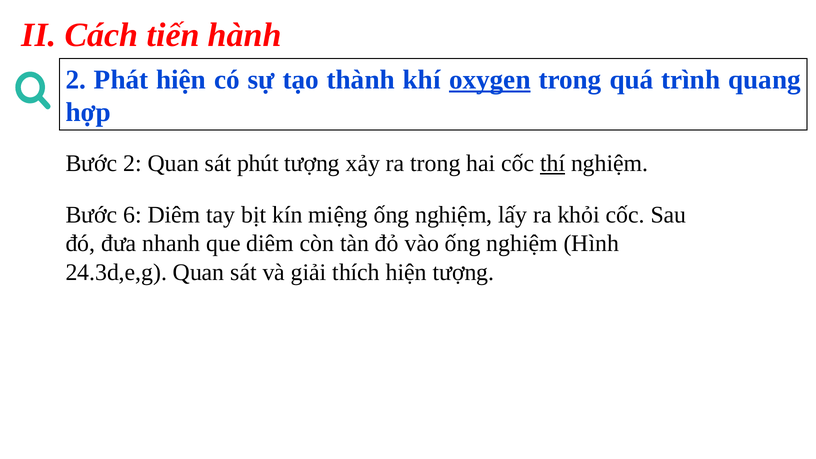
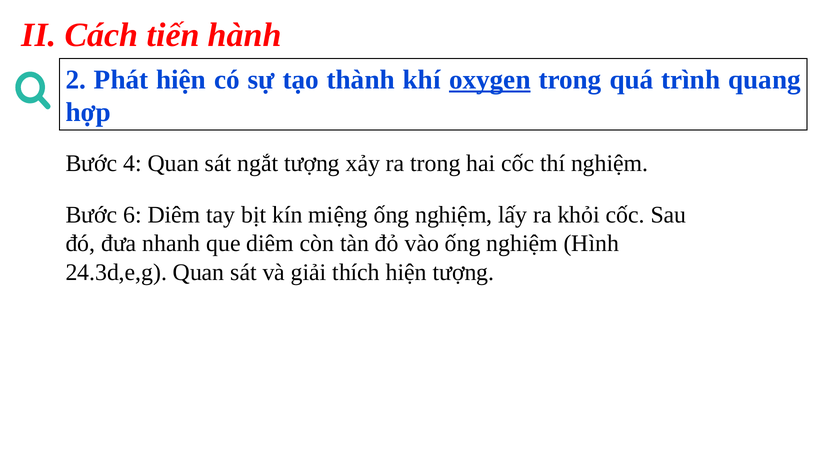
Bước 2: 2 -> 4
phút: phút -> ngắt
thí underline: present -> none
